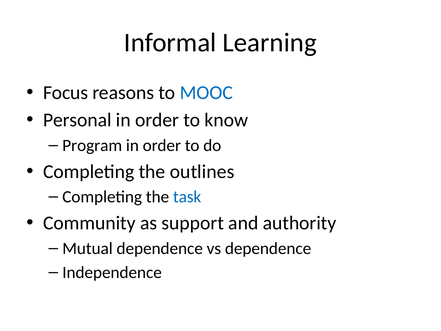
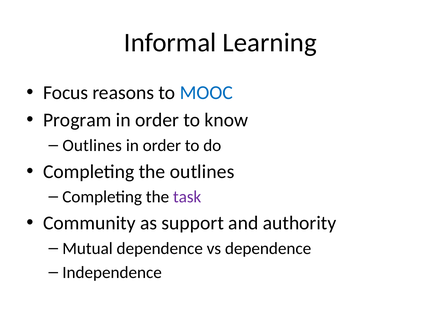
Personal: Personal -> Program
Program at (92, 145): Program -> Outlines
task colour: blue -> purple
